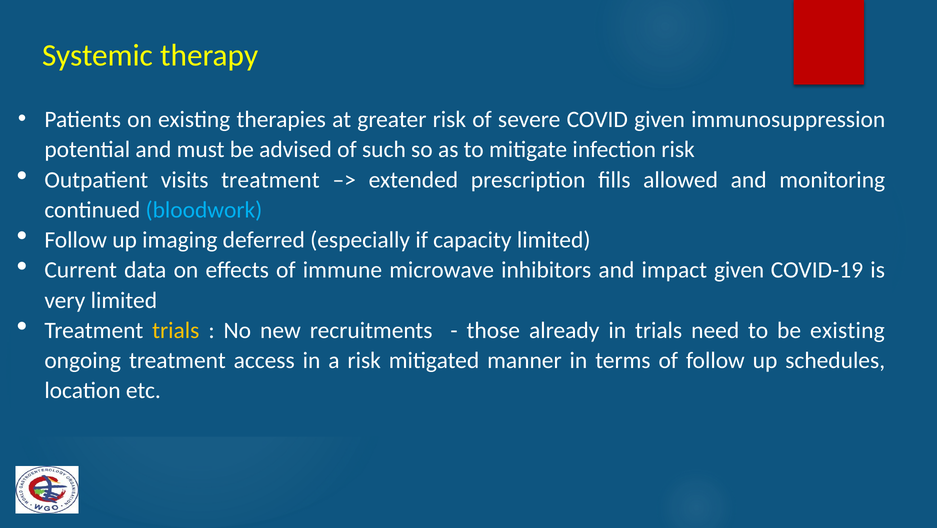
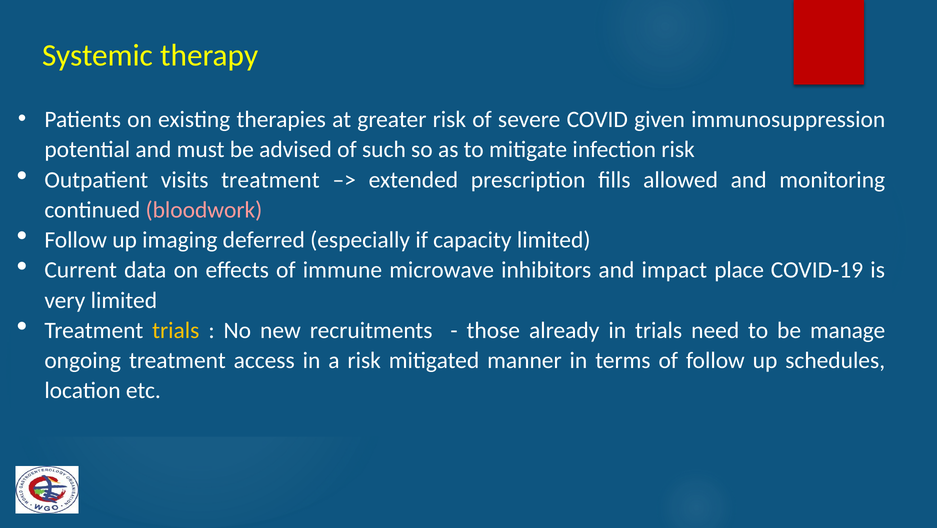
bloodwork colour: light blue -> pink
impact given: given -> place
be existing: existing -> manage
